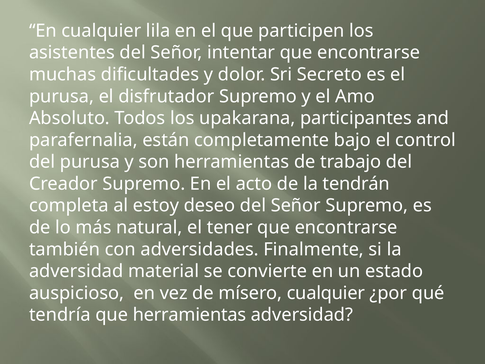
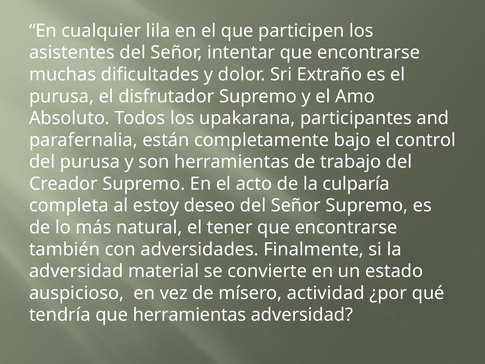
Secreto: Secreto -> Extraño
tendrán: tendrán -> culparía
mísero cualquier: cualquier -> actividad
